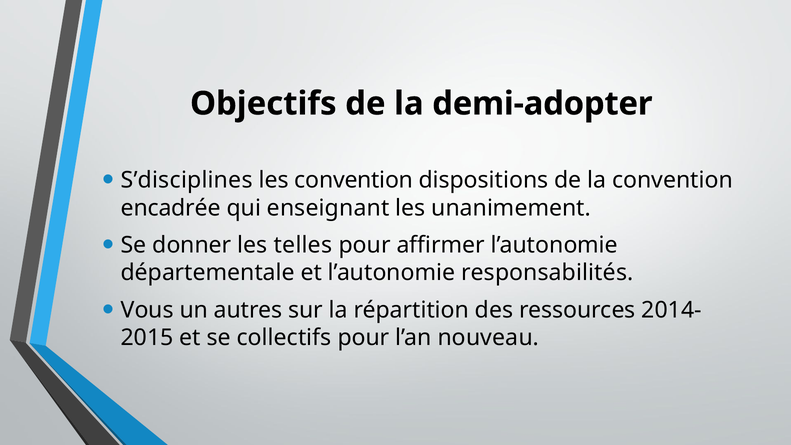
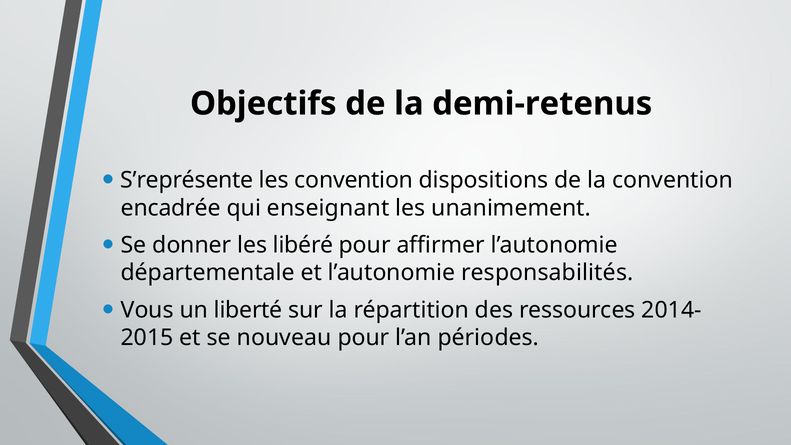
demi-adopter: demi-adopter -> demi-retenus
S’disciplines: S’disciplines -> S’représente
telles: telles -> libéré
autres: autres -> liberté
collectifs: collectifs -> nouveau
nouveau: nouveau -> périodes
